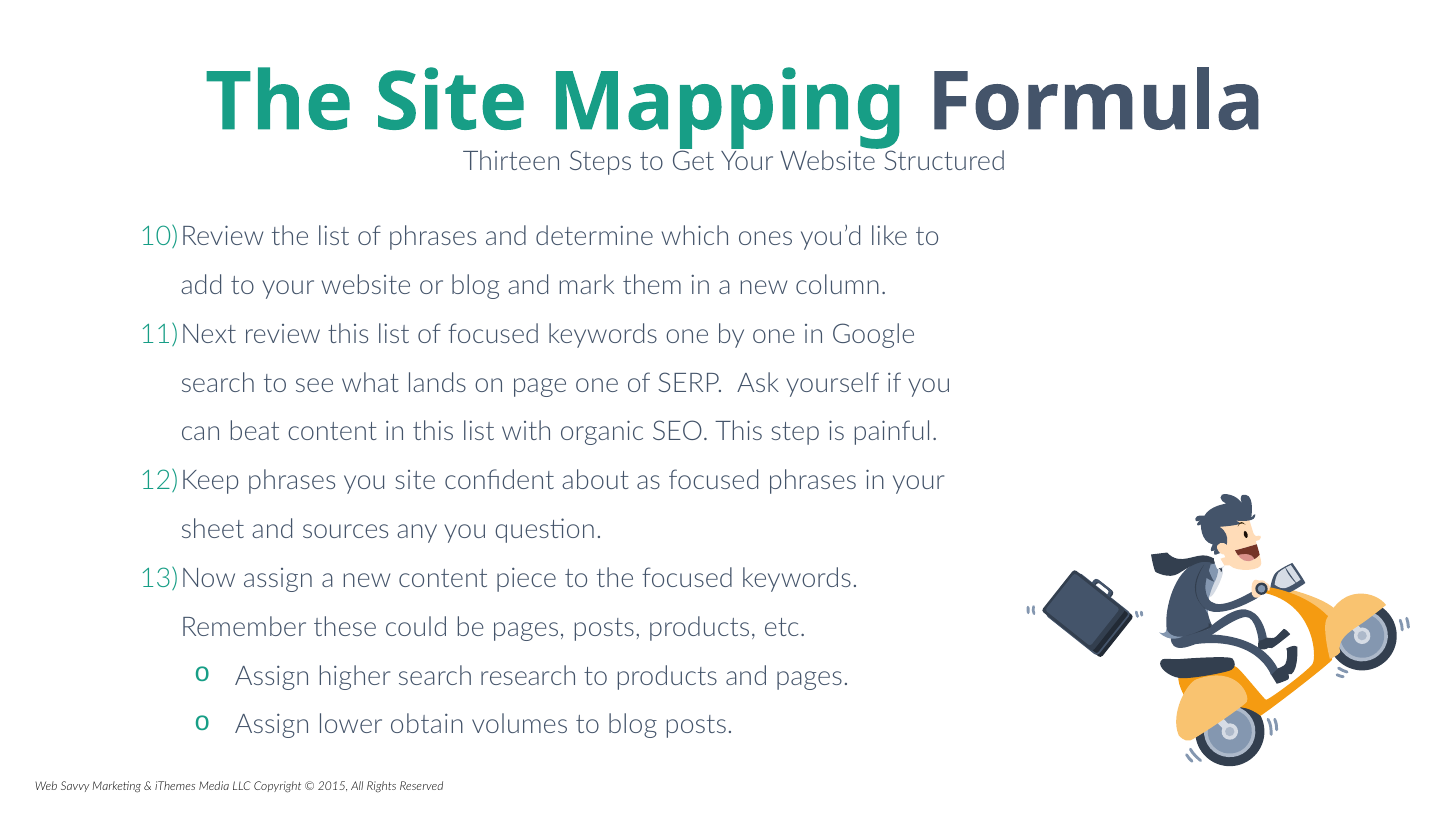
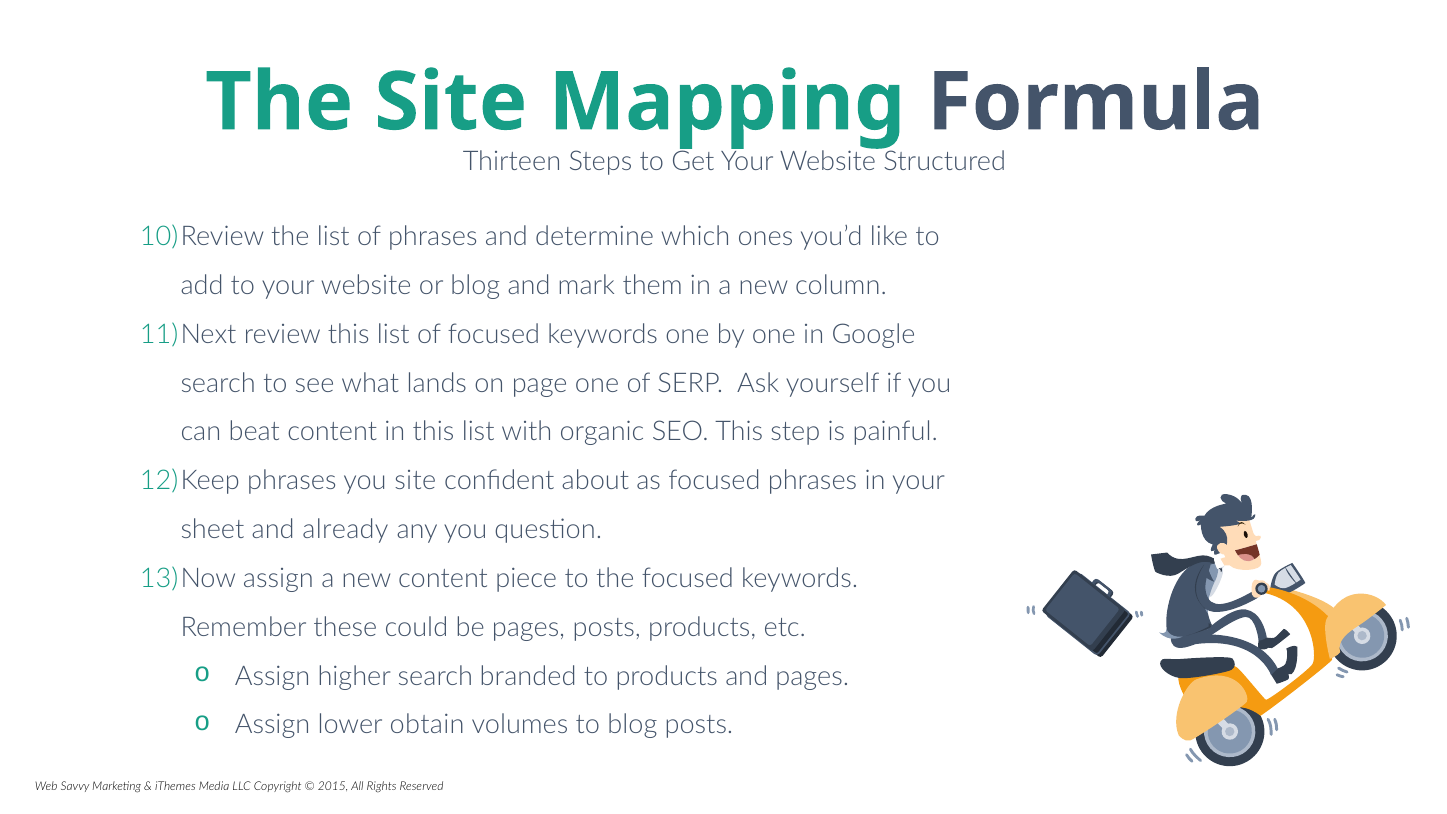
sources: sources -> already
research: research -> branded
